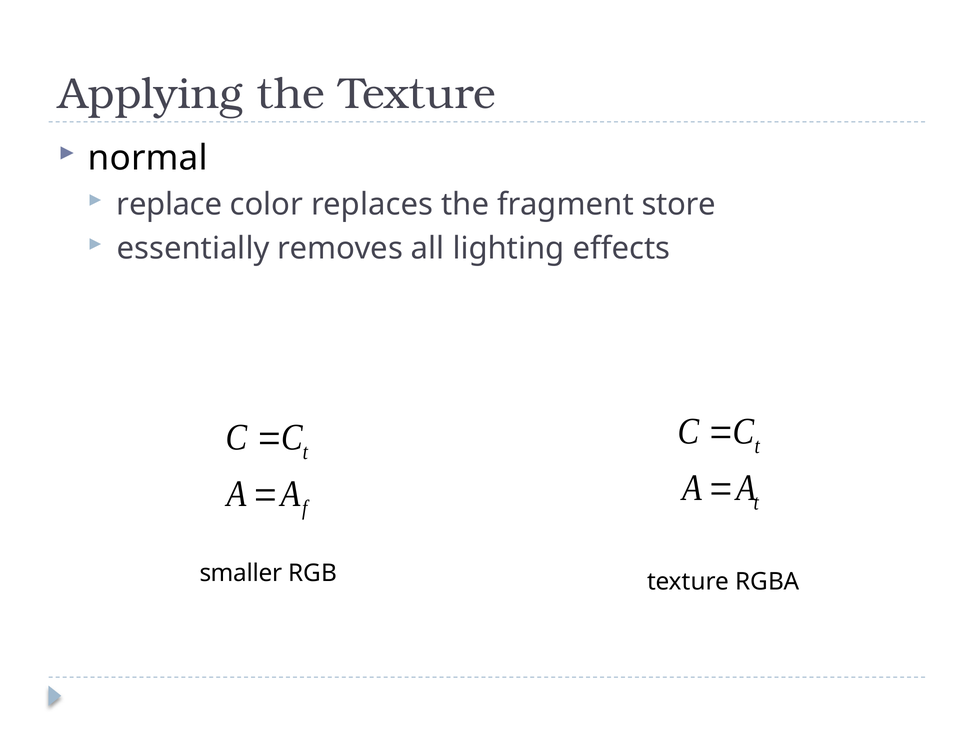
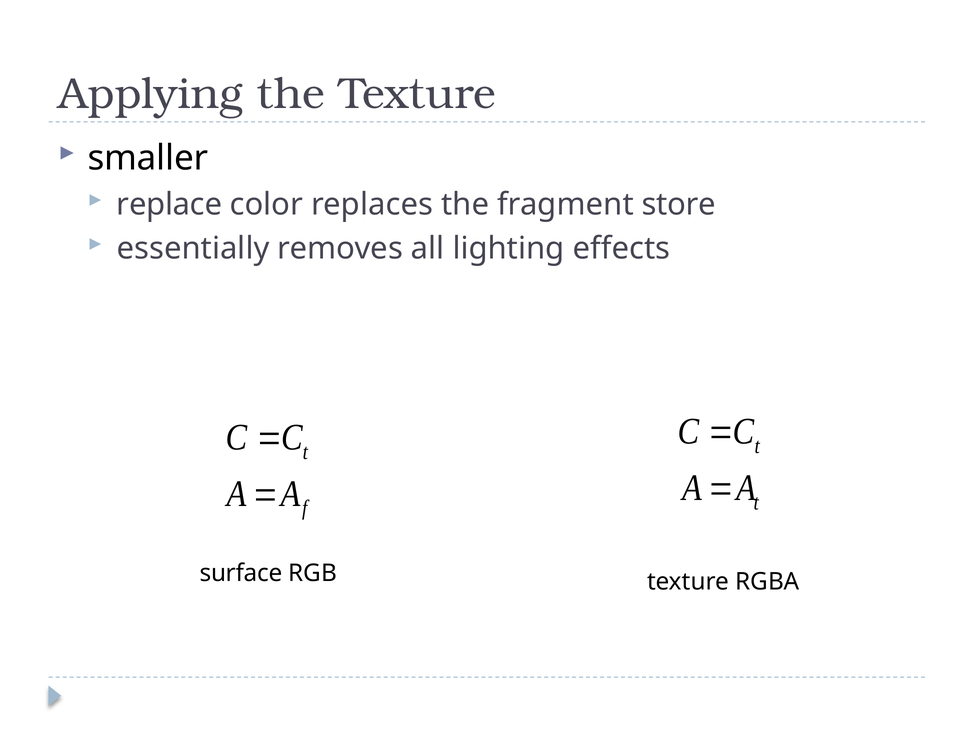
normal: normal -> smaller
smaller: smaller -> surface
